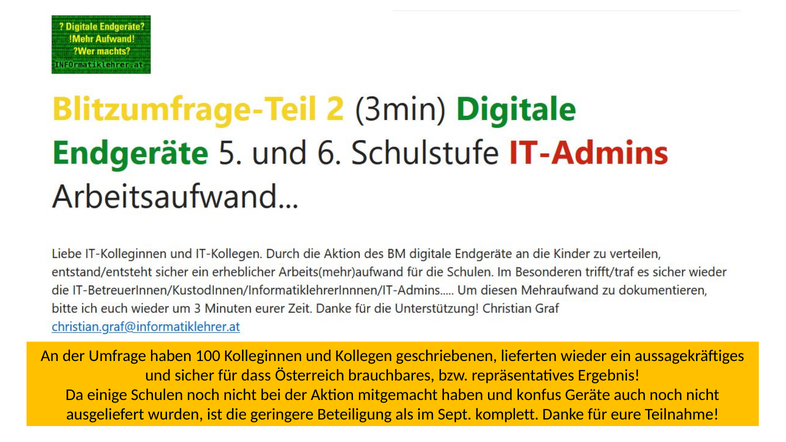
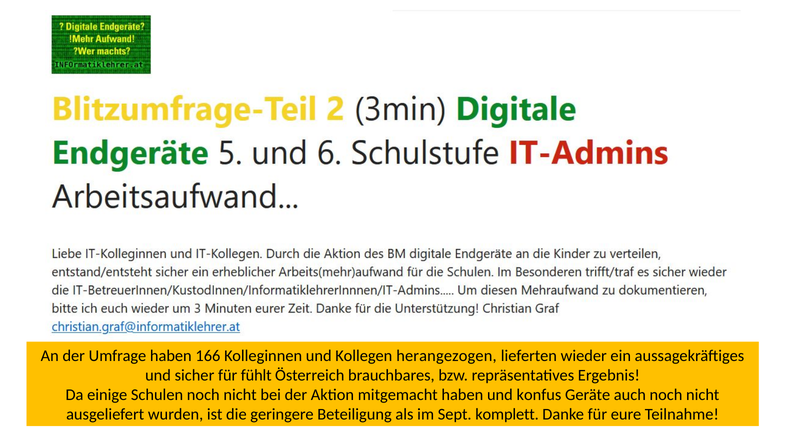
100: 100 -> 166
geschriebenen: geschriebenen -> herangezogen
dass: dass -> fühlt
